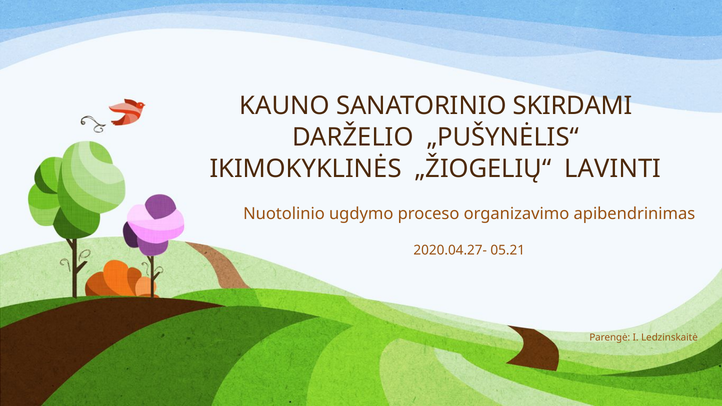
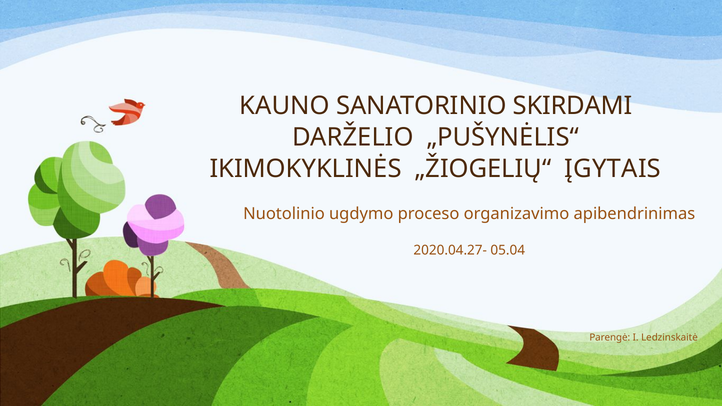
LAVINTI: LAVINTI -> ĮGYTAIS
05.21: 05.21 -> 05.04
